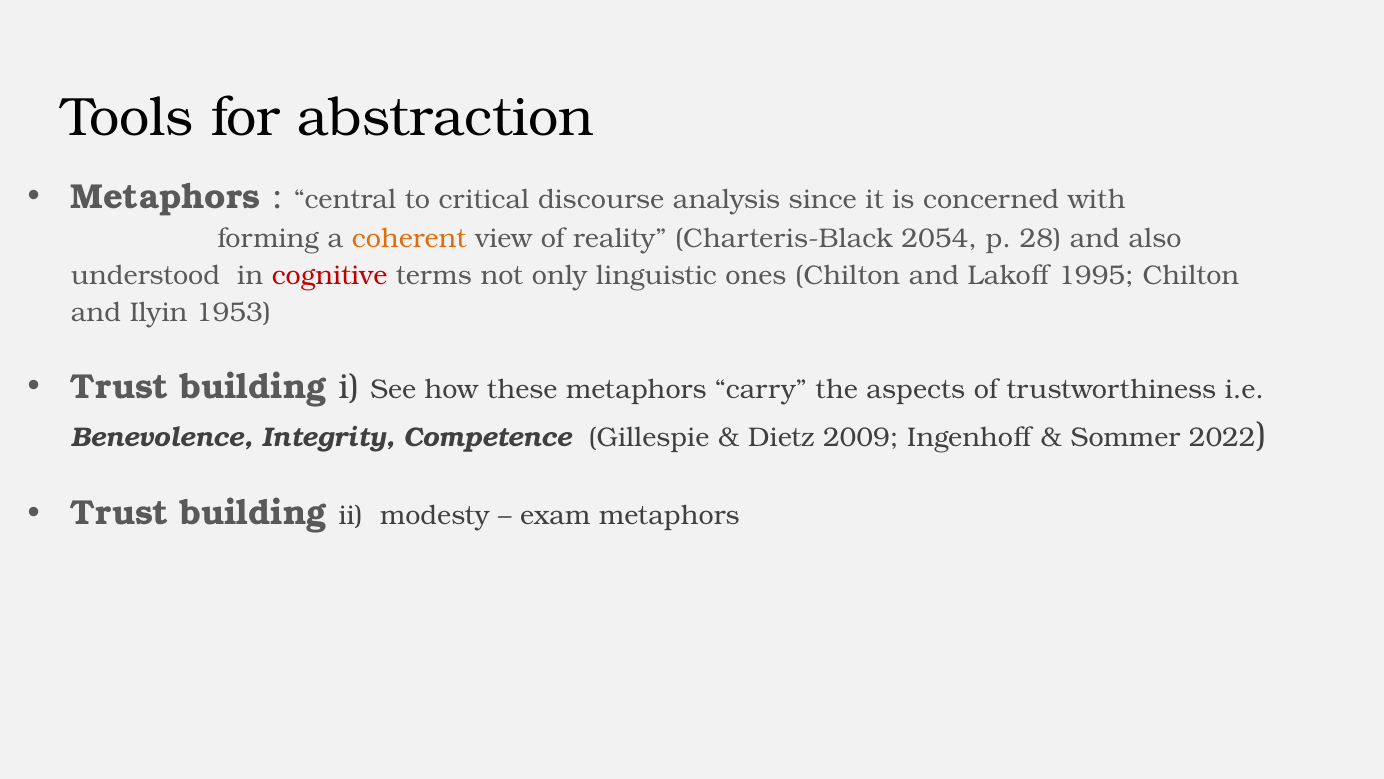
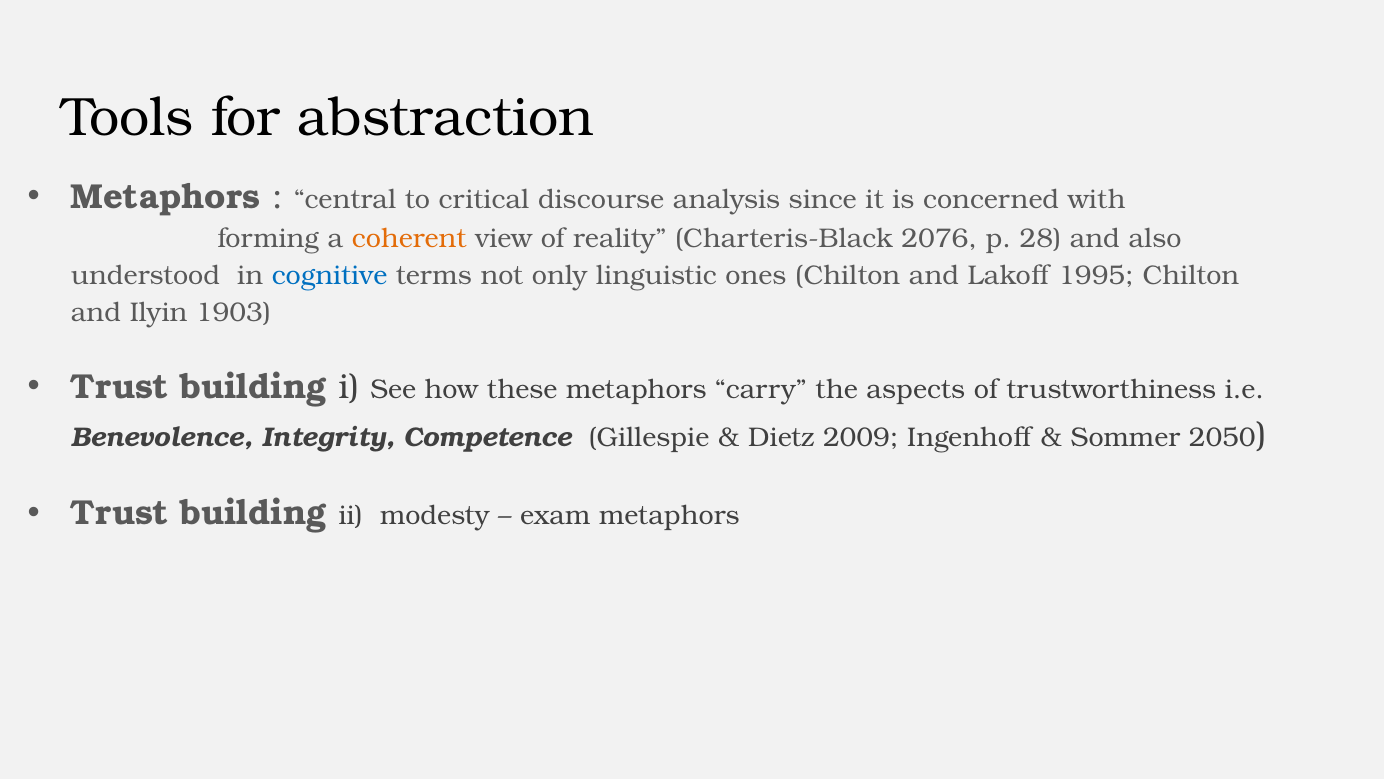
2054: 2054 -> 2076
cognitive colour: red -> blue
1953: 1953 -> 1903
2022: 2022 -> 2050
